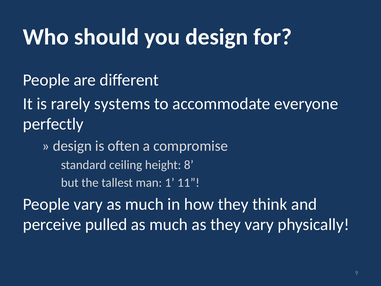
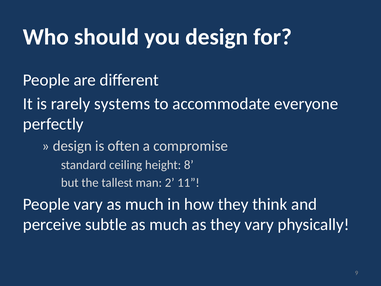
1: 1 -> 2
pulled: pulled -> subtle
